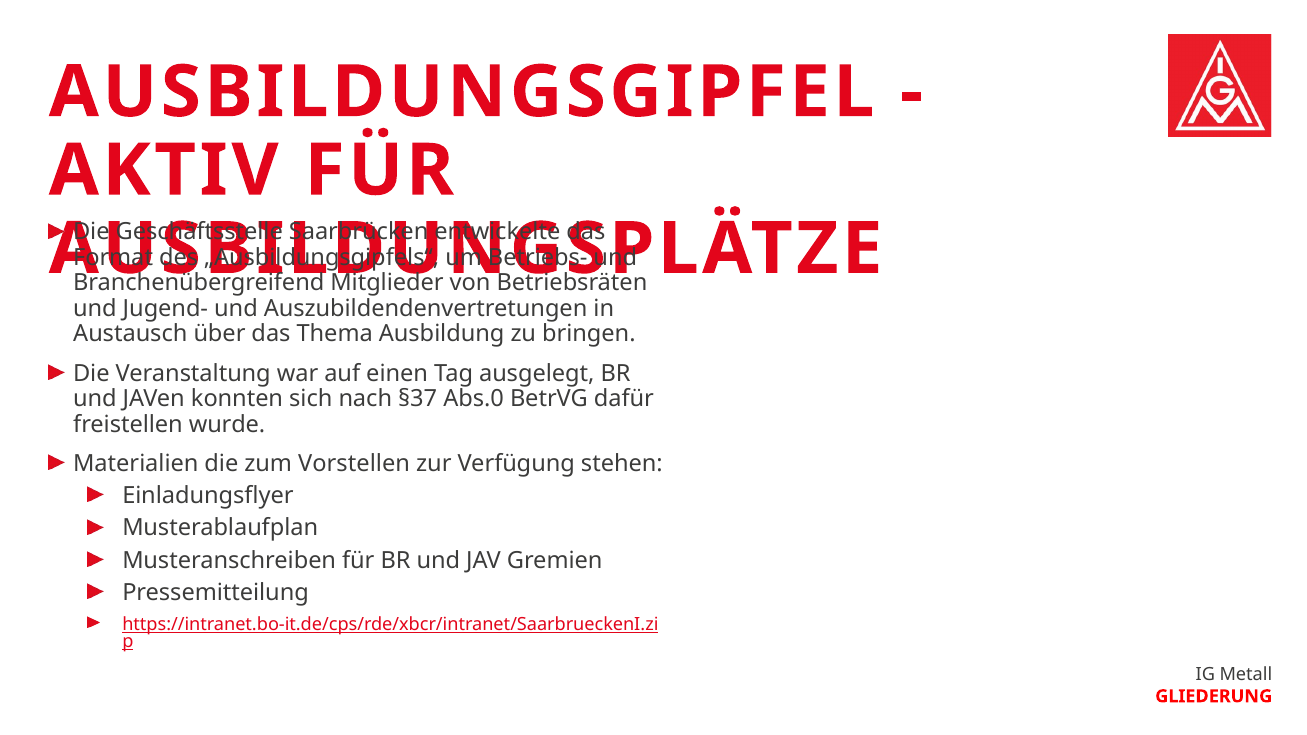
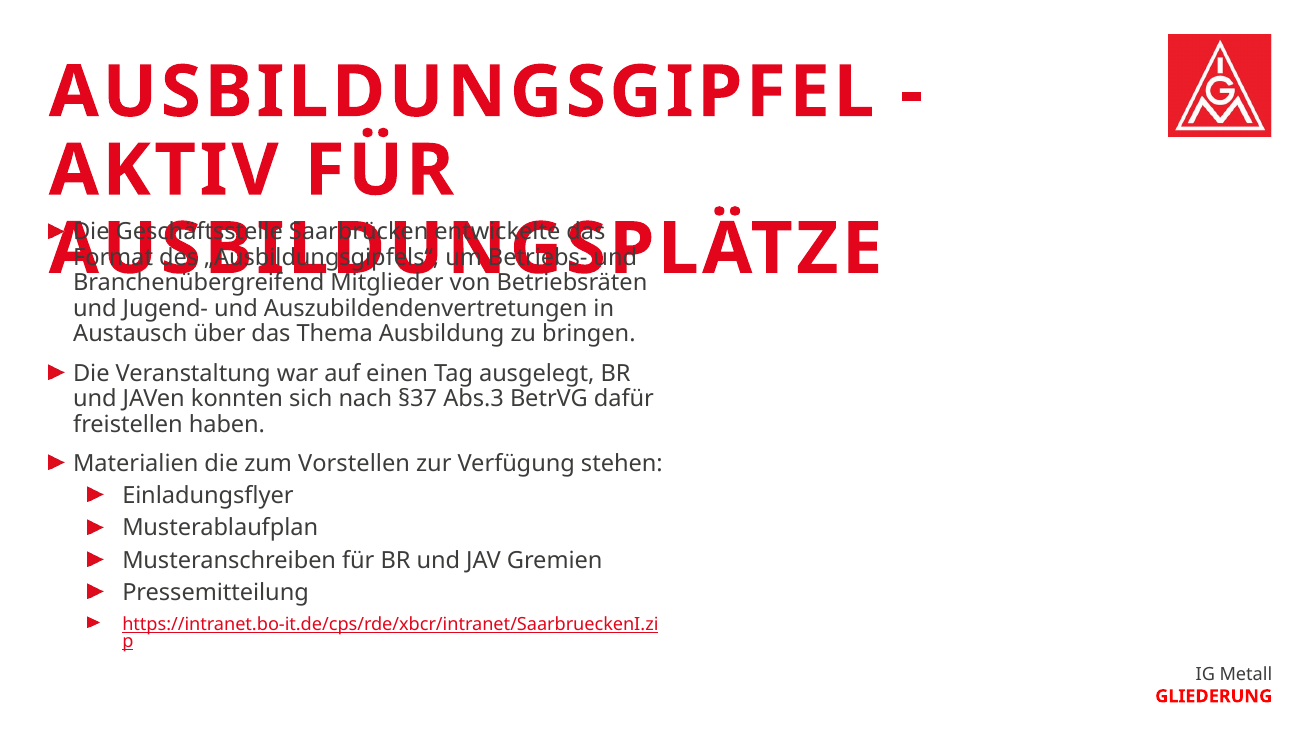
Abs.0: Abs.0 -> Abs.3
wurde: wurde -> haben
